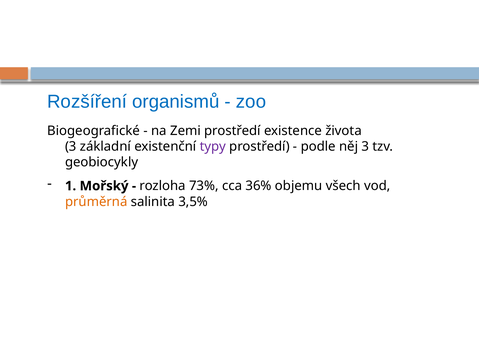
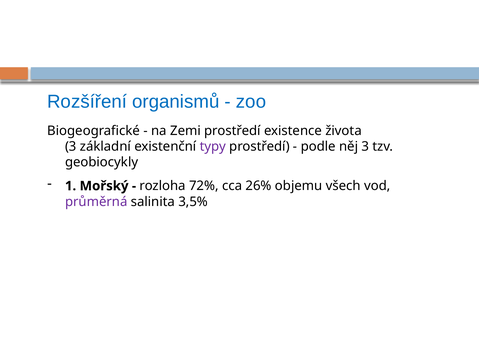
73%: 73% -> 72%
36%: 36% -> 26%
průměrná colour: orange -> purple
